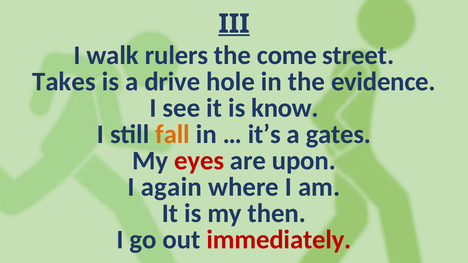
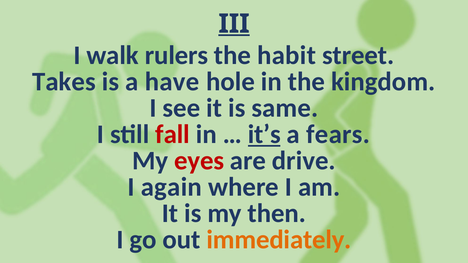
come: come -> habit
drive: drive -> have
evidence: evidence -> kingdom
know: know -> same
fall colour: orange -> red
it’s underline: none -> present
gates: gates -> fears
upon: upon -> drive
immediately colour: red -> orange
